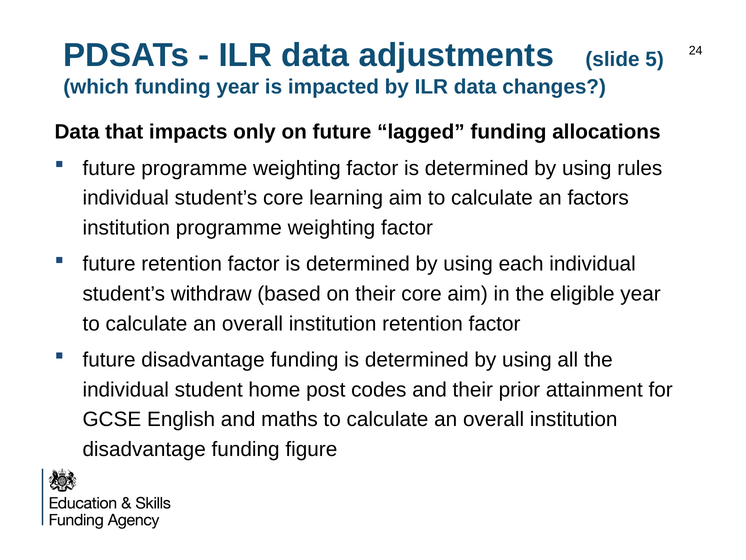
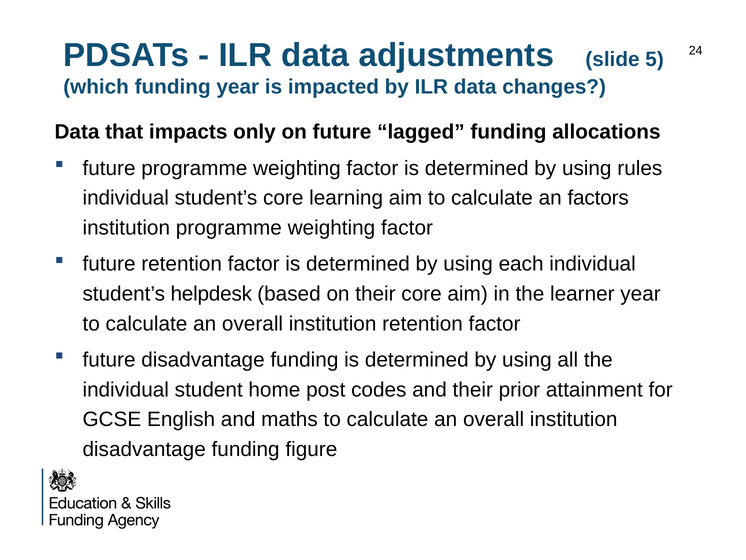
withdraw: withdraw -> helpdesk
eligible: eligible -> learner
